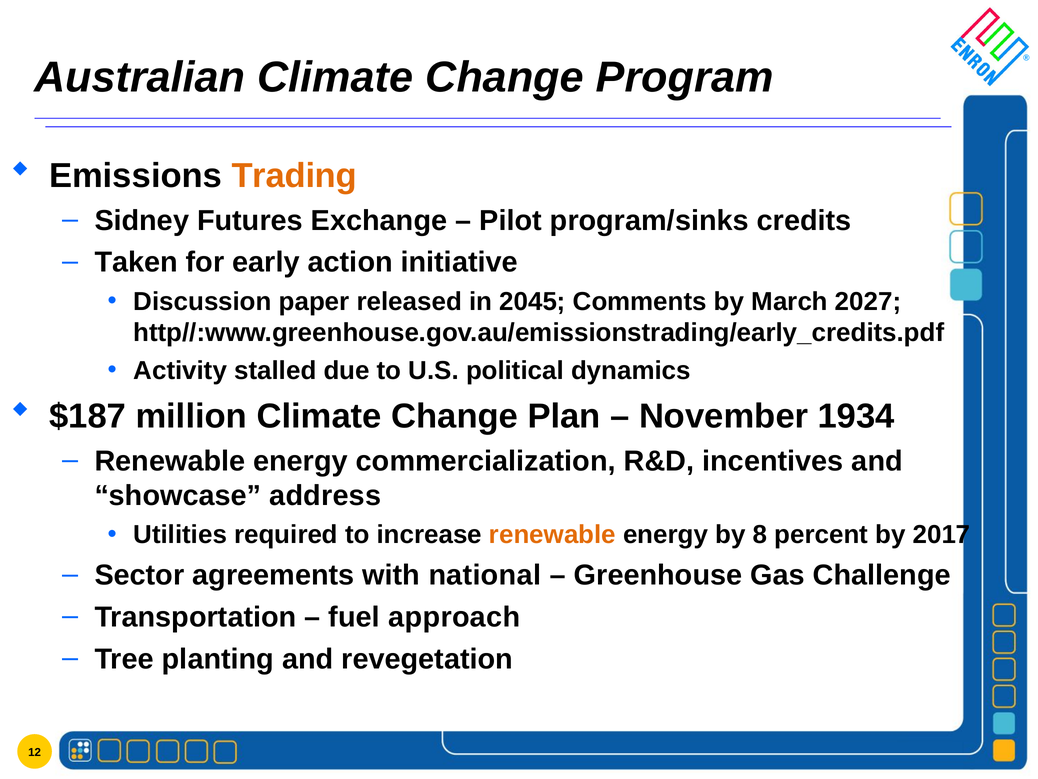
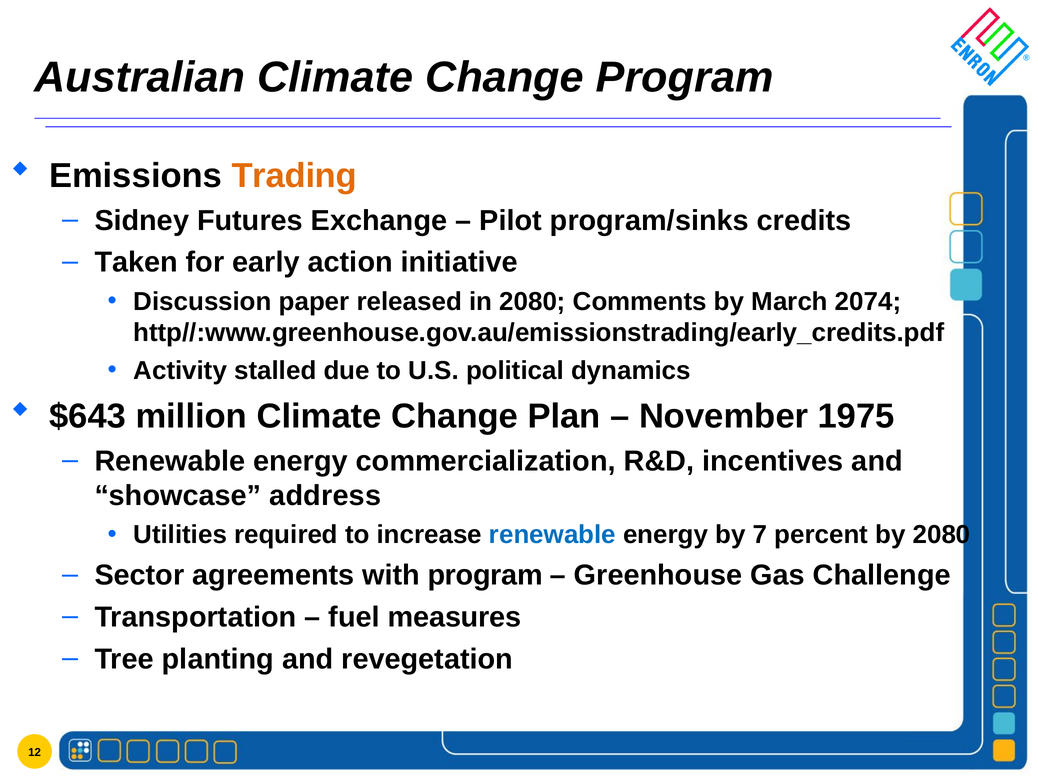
in 2045: 2045 -> 2080
2027: 2027 -> 2074
$187: $187 -> $643
1934: 1934 -> 1975
renewable at (552, 535) colour: orange -> blue
8: 8 -> 7
by 2017: 2017 -> 2080
with national: national -> program
approach: approach -> measures
